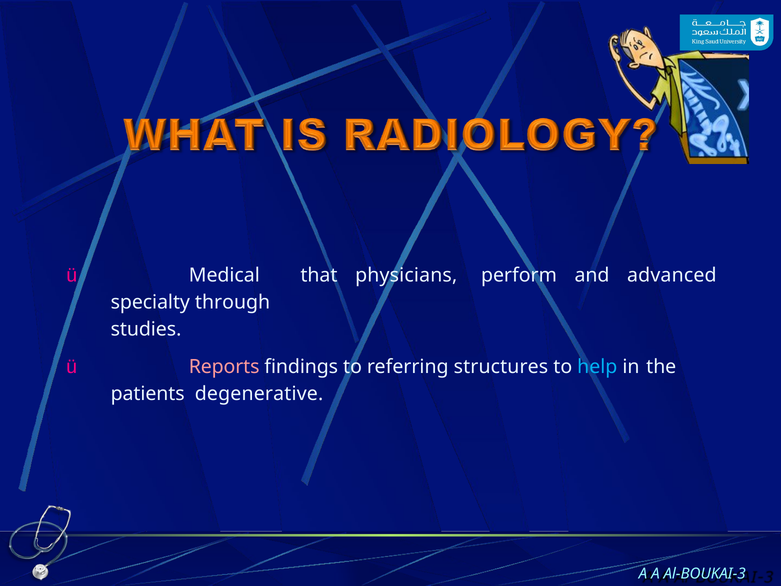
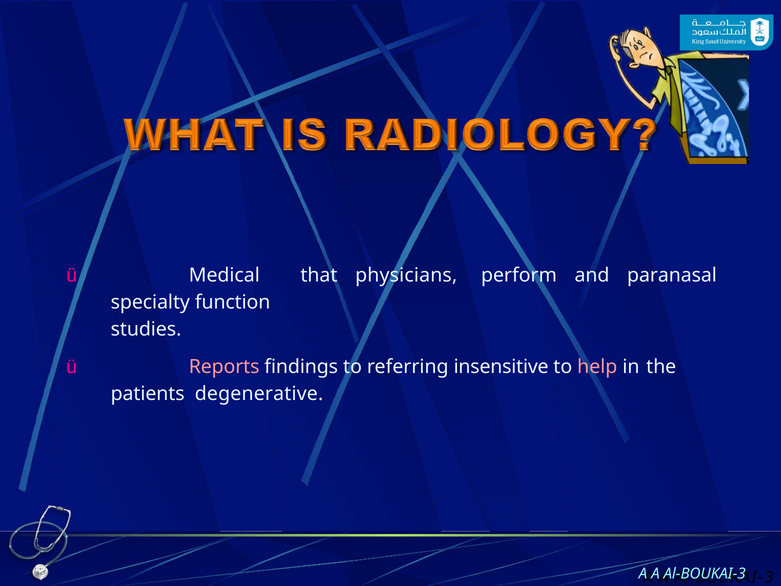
advanced: advanced -> paranasal
through: through -> function
structures: structures -> insensitive
help colour: light blue -> pink
